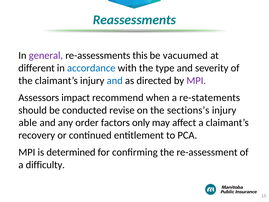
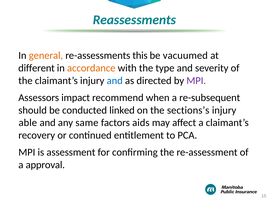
general colour: purple -> orange
accordance colour: blue -> orange
re-statements: re-statements -> re-subsequent
revise: revise -> linked
order: order -> same
only: only -> aids
determined: determined -> assessment
difficulty: difficulty -> approval
